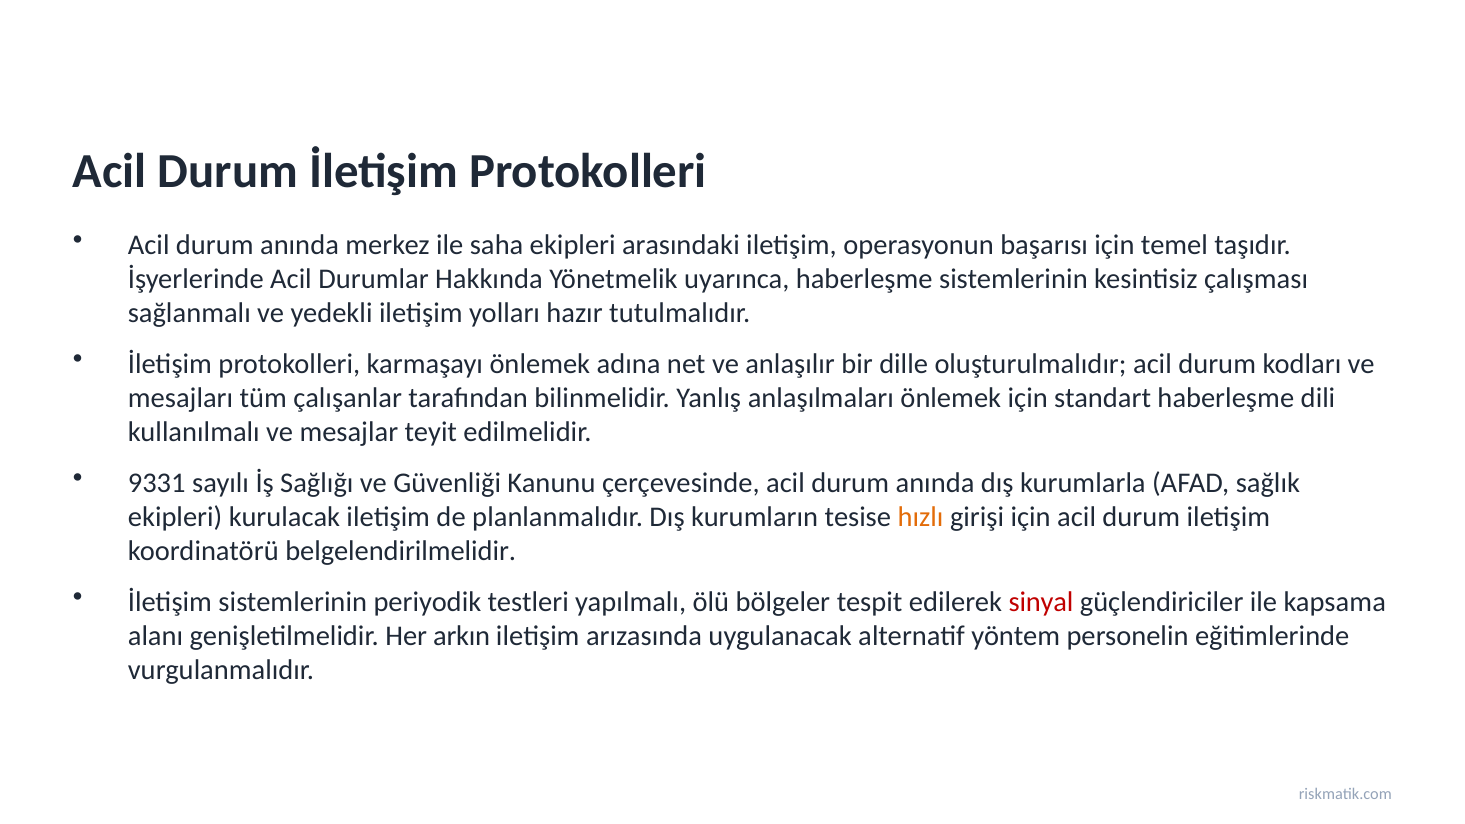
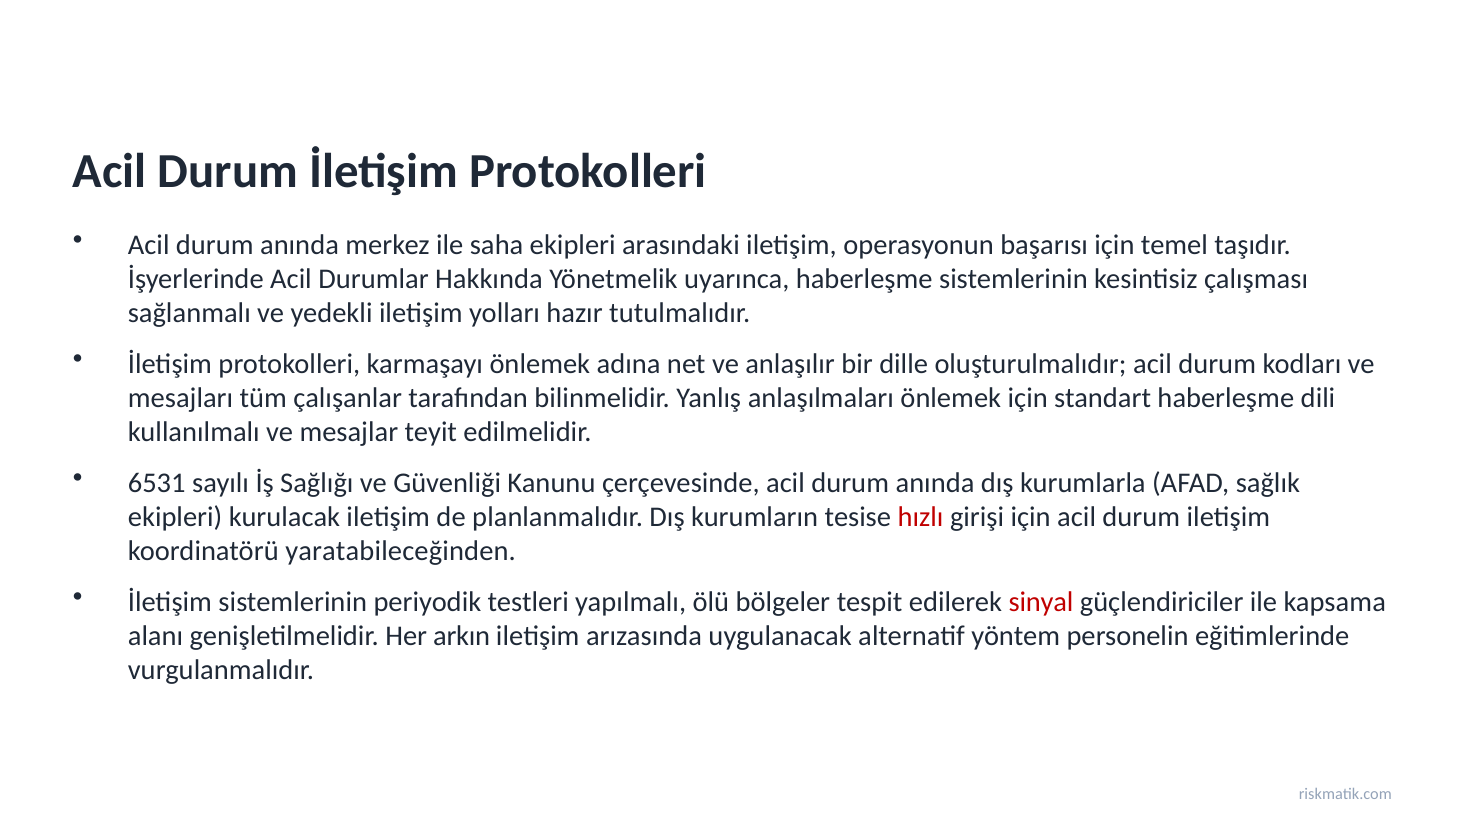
9331: 9331 -> 6531
hızlı colour: orange -> red
belgelendirilmelidir: belgelendirilmelidir -> yaratabileceğinden
